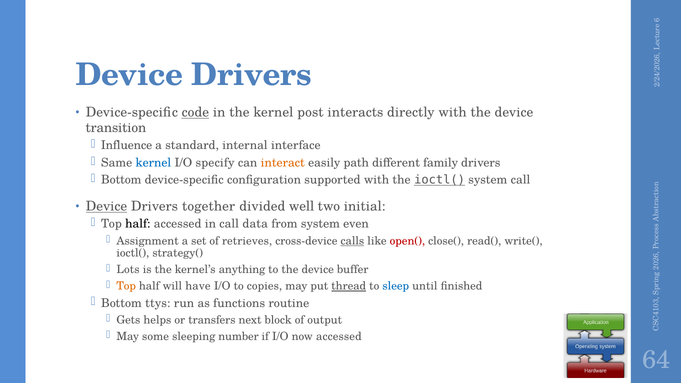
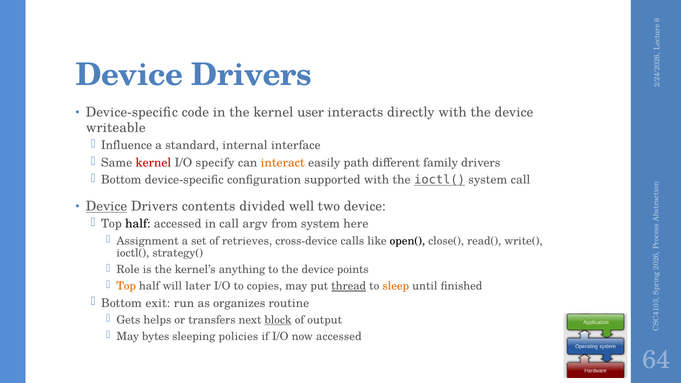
code underline: present -> none
post: post -> user
transition: transition -> writeable
kernel at (153, 163) colour: blue -> red
together: together -> contents
two initial: initial -> device
data: data -> argv
even: even -> here
calls underline: present -> none
open( colour: red -> black
Lots: Lots -> Role
buffer: buffer -> points
have: have -> later
sleep colour: blue -> orange
ttys: ttys -> exit
functions: functions -> organizes
block underline: none -> present
some: some -> bytes
number: number -> policies
